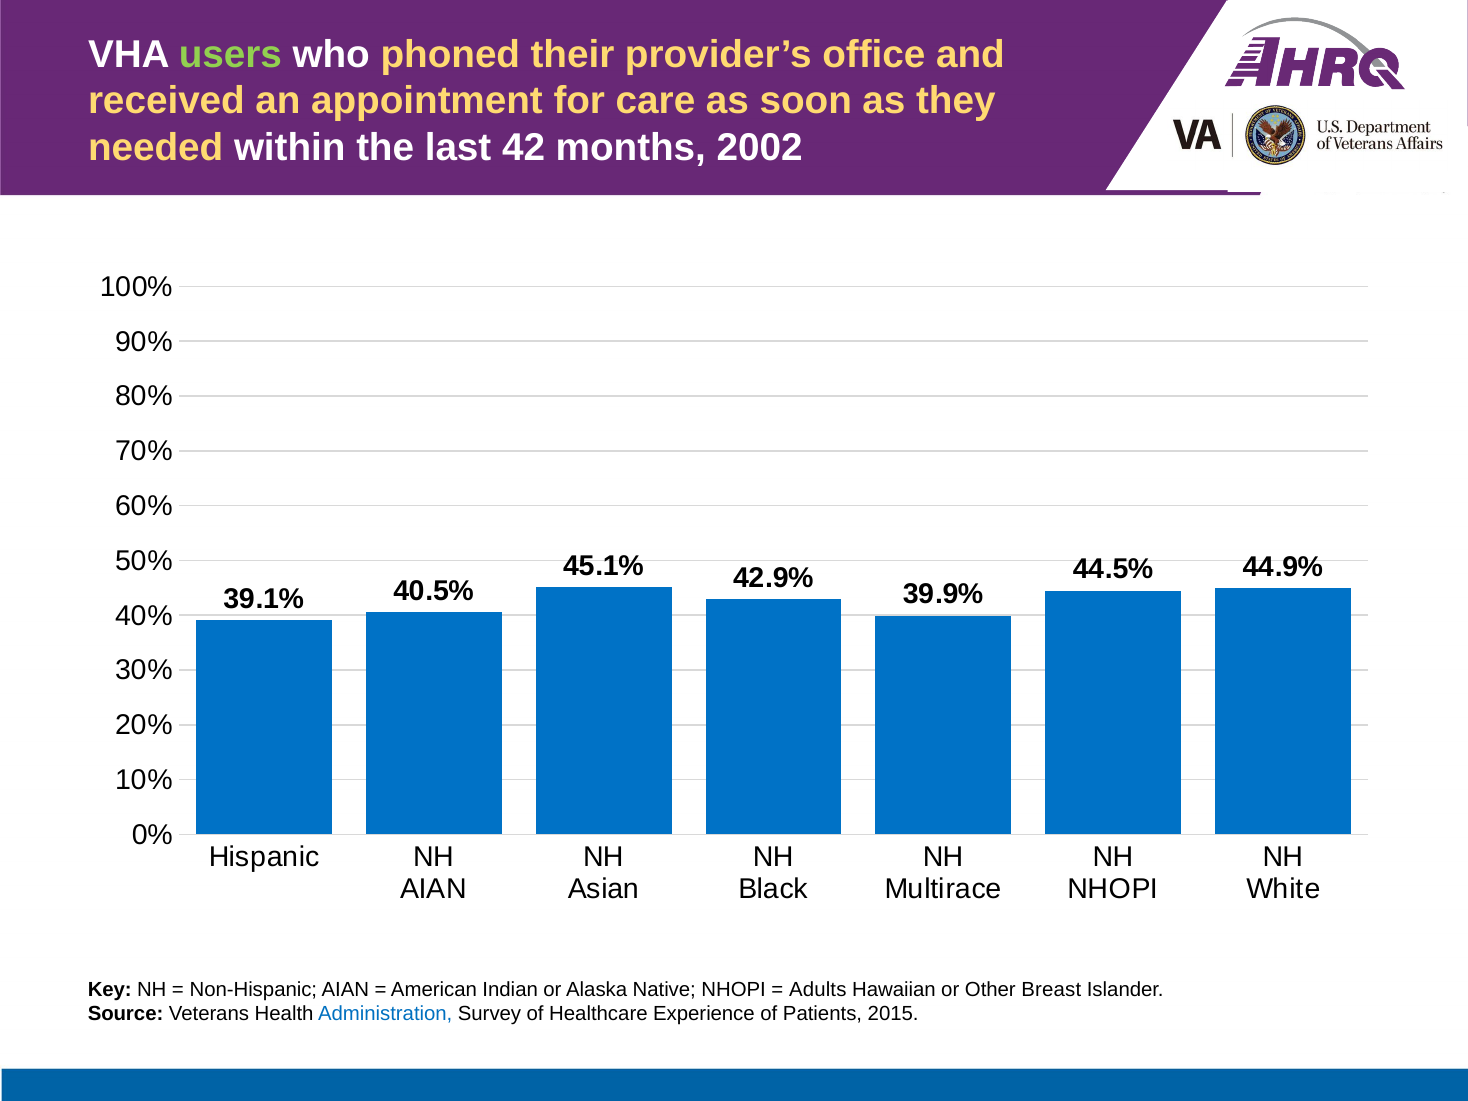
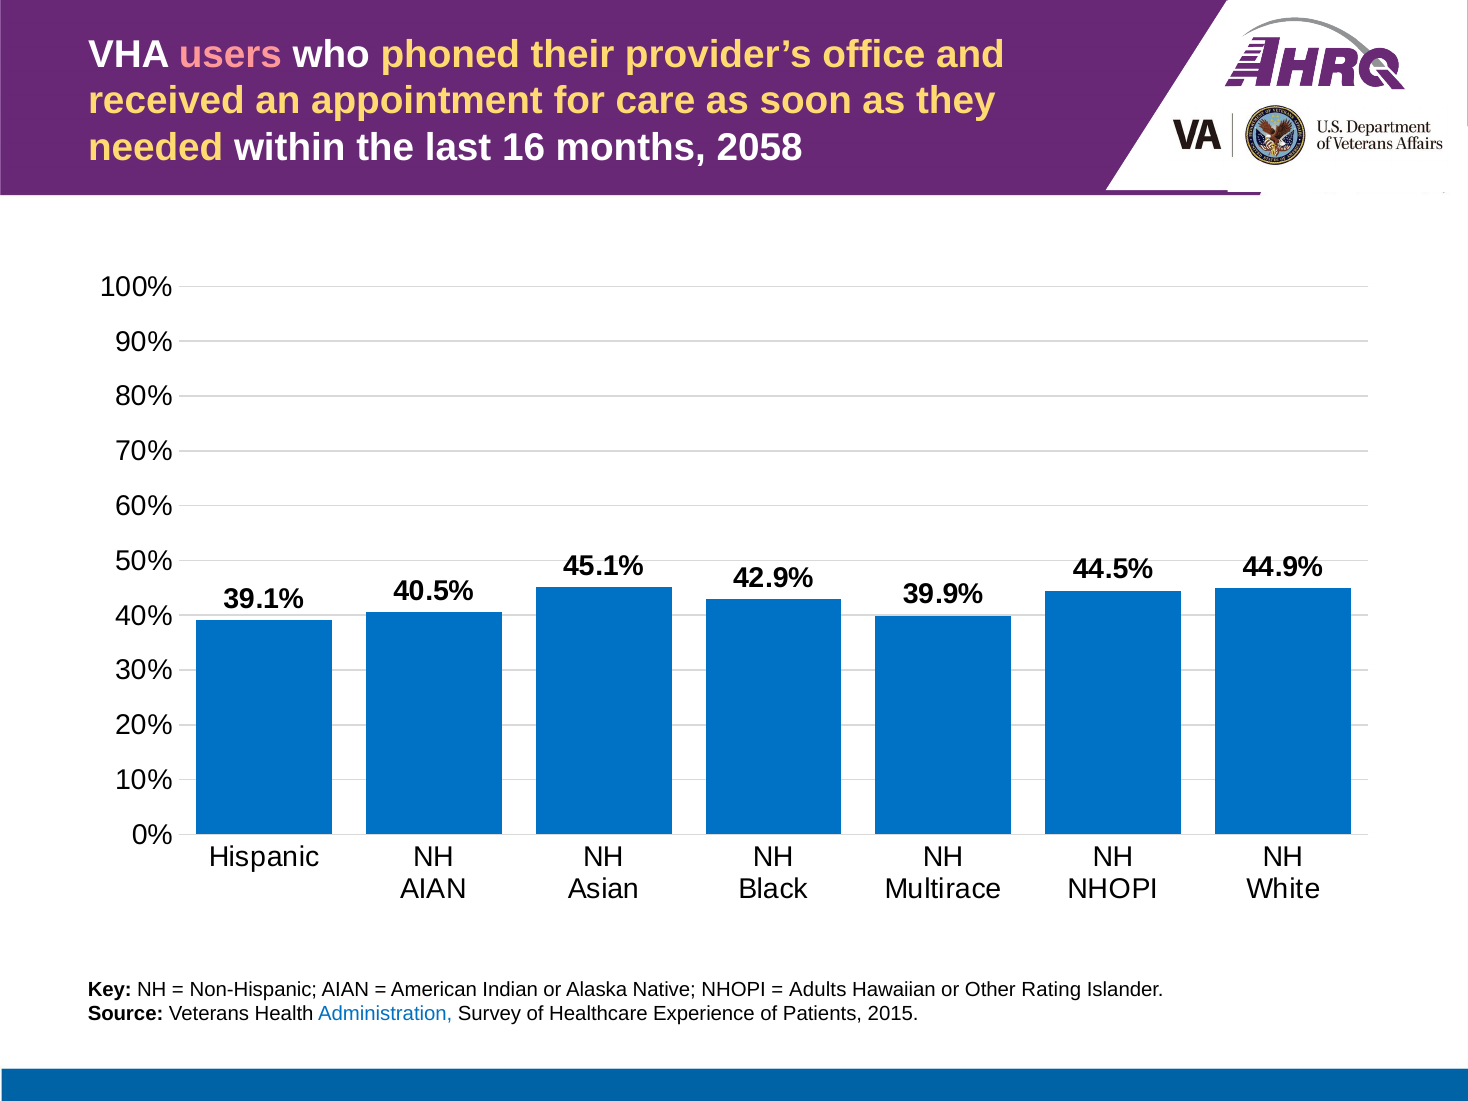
users colour: light green -> pink
42: 42 -> 16
2002: 2002 -> 2058
Breast: Breast -> Rating
